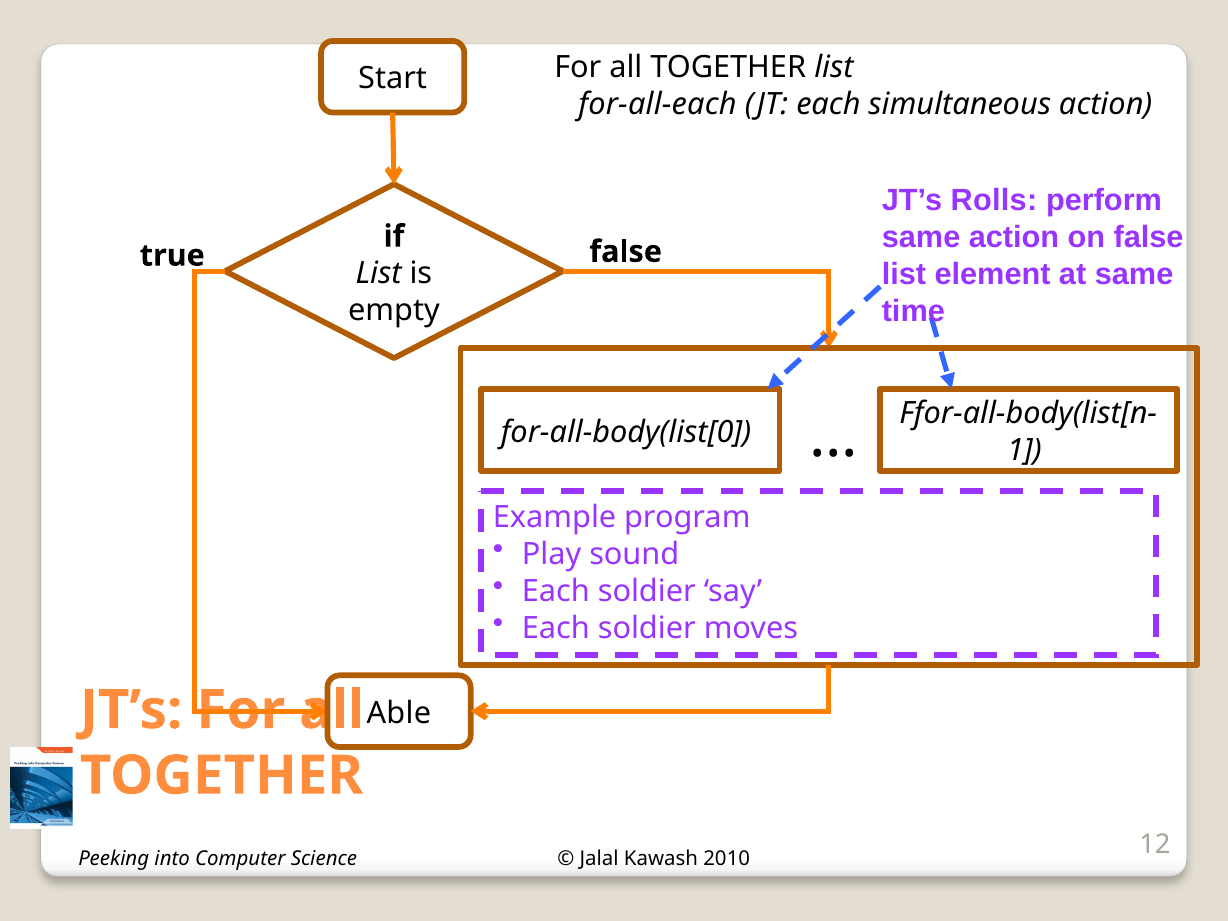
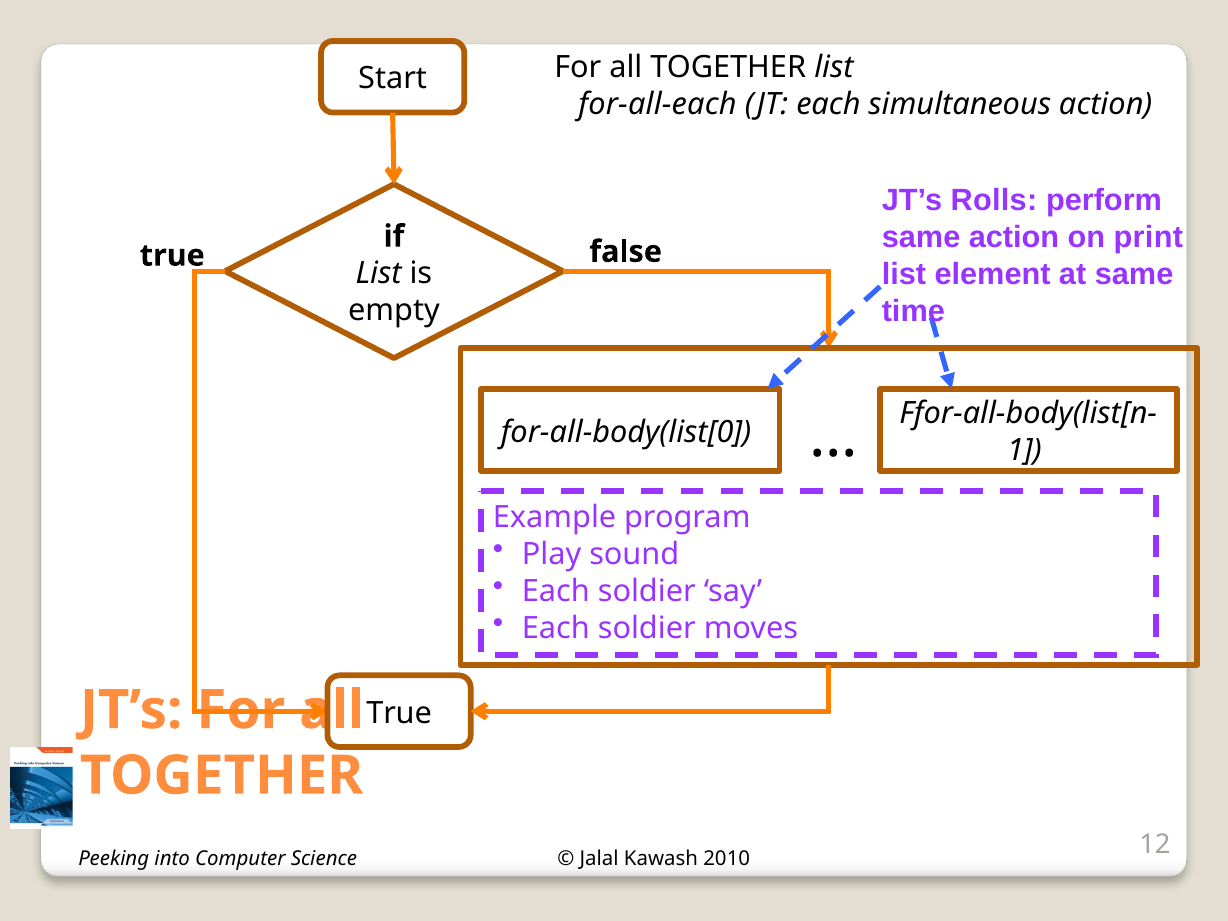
on false: false -> print
Able at (399, 713): Able -> True
